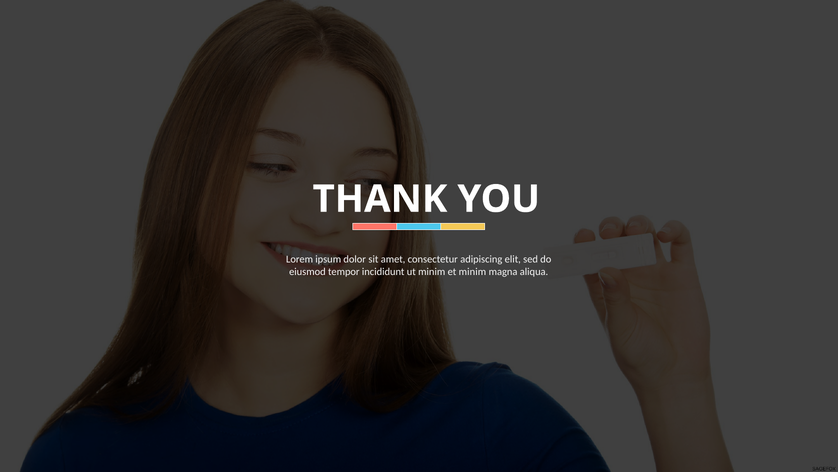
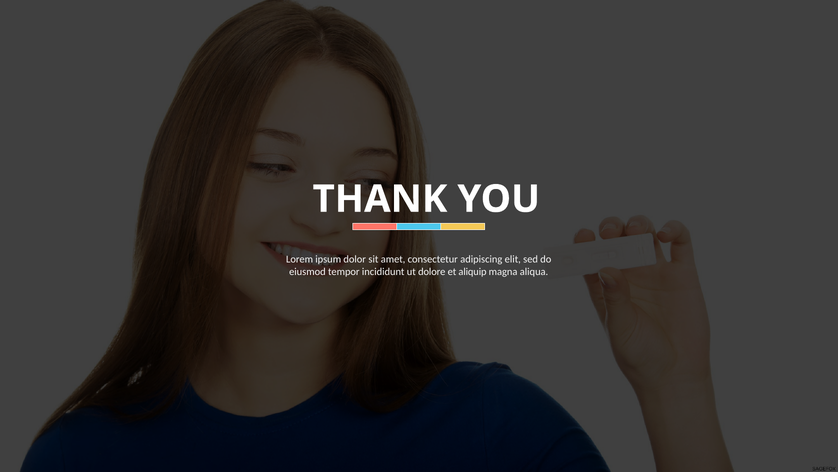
ut minim: minim -> dolore
et minim: minim -> aliquip
